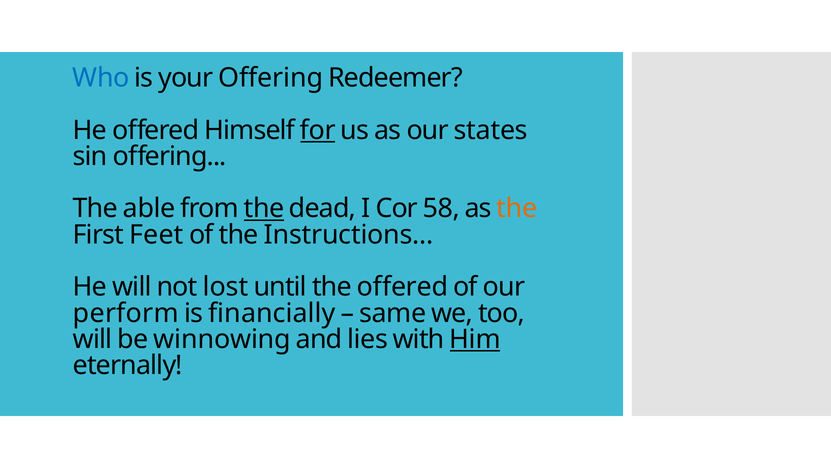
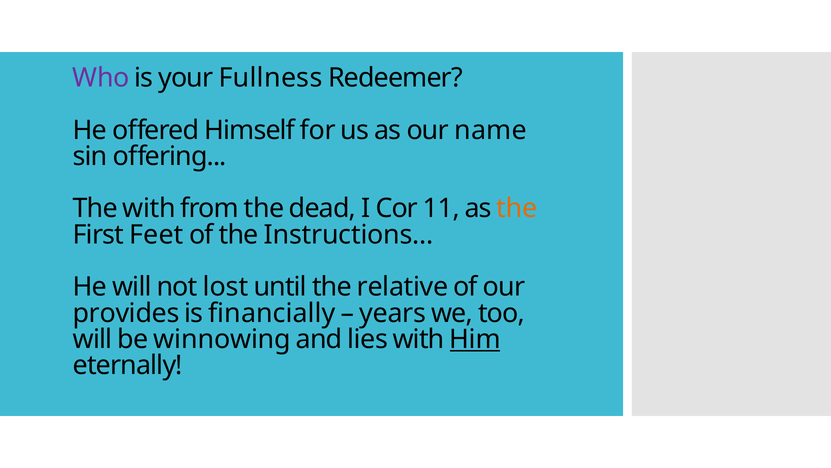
Who colour: blue -> purple
your Offering: Offering -> Fullness
for underline: present -> none
states: states -> name
The able: able -> with
the at (264, 208) underline: present -> none
58: 58 -> 11
the offered: offered -> relative
perform: perform -> provides
same: same -> years
